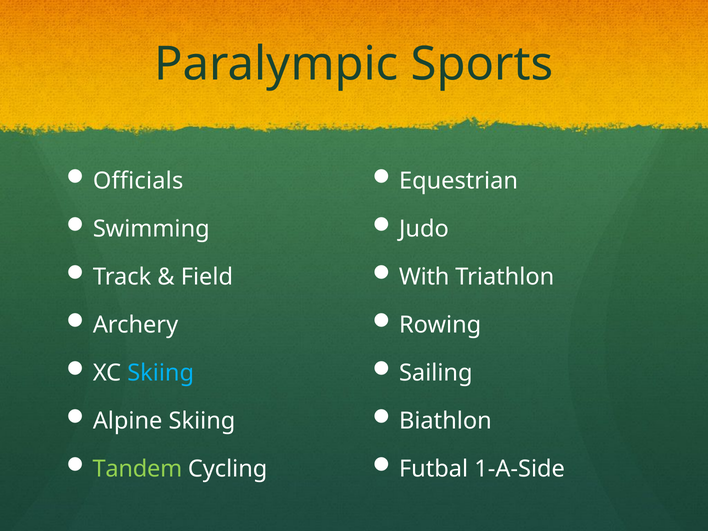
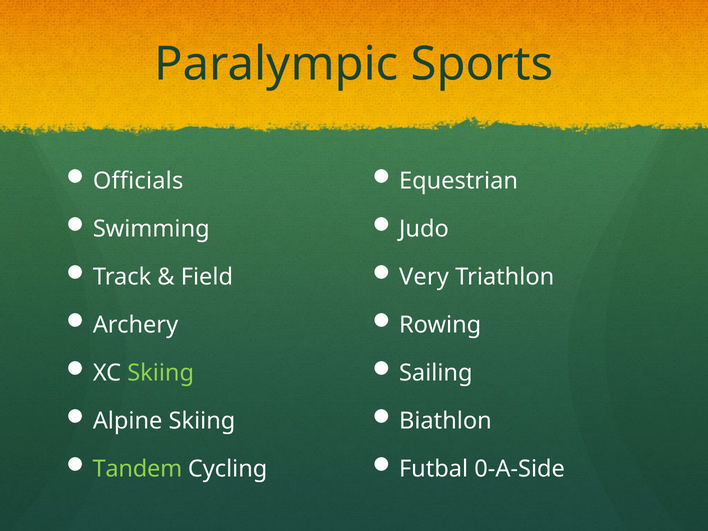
With: With -> Very
Skiing at (161, 373) colour: light blue -> light green
1-A-Side: 1-A-Side -> 0-A-Side
